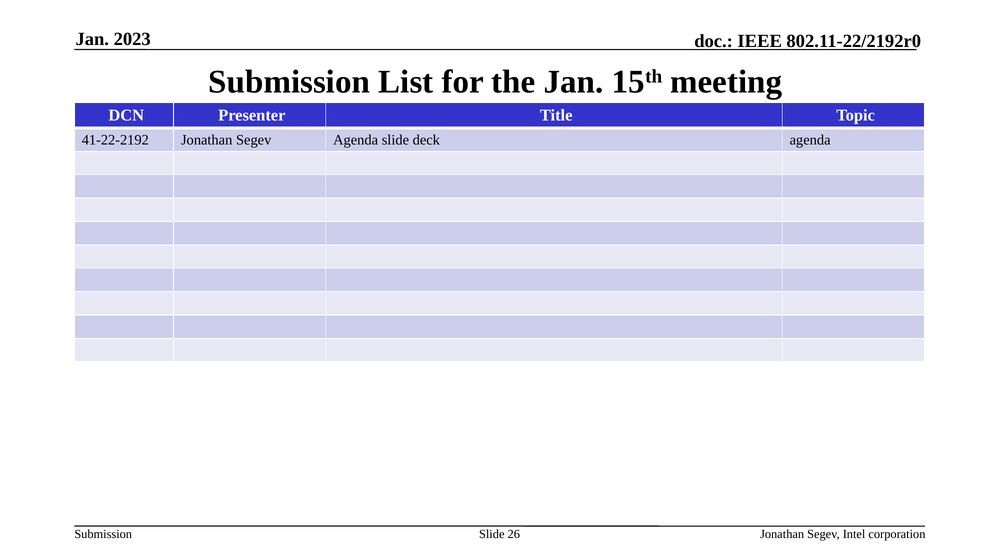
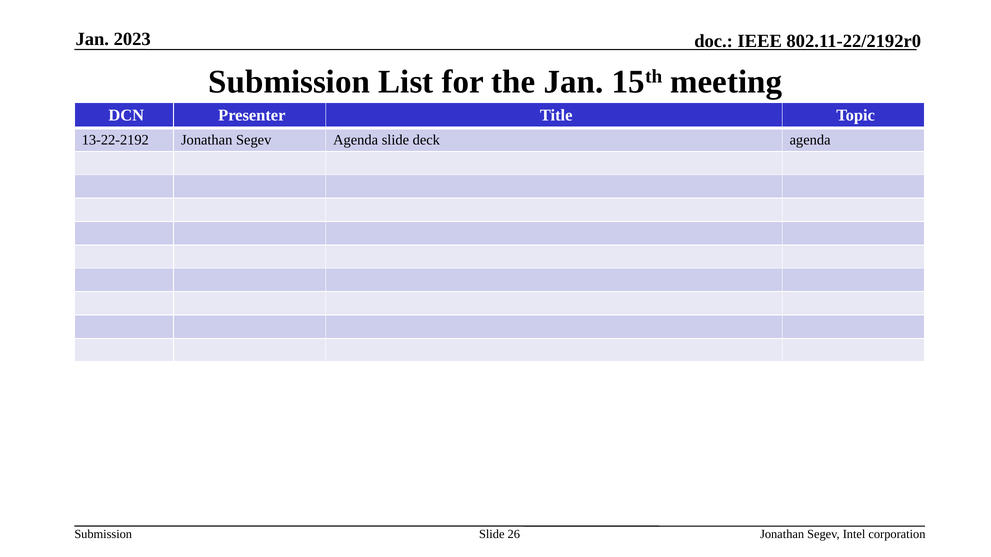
41-22-2192: 41-22-2192 -> 13-22-2192
